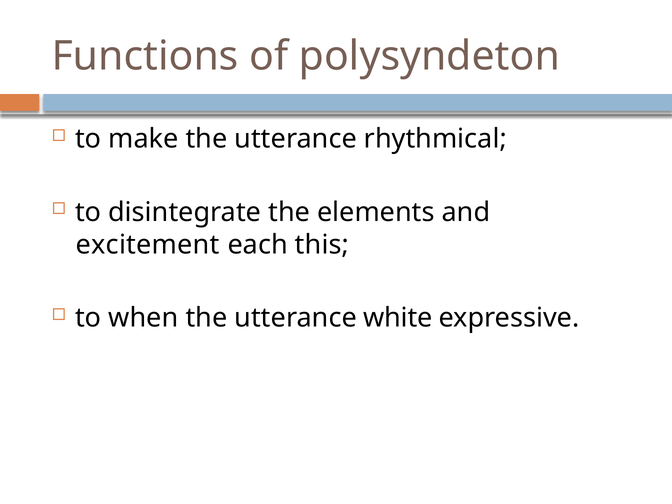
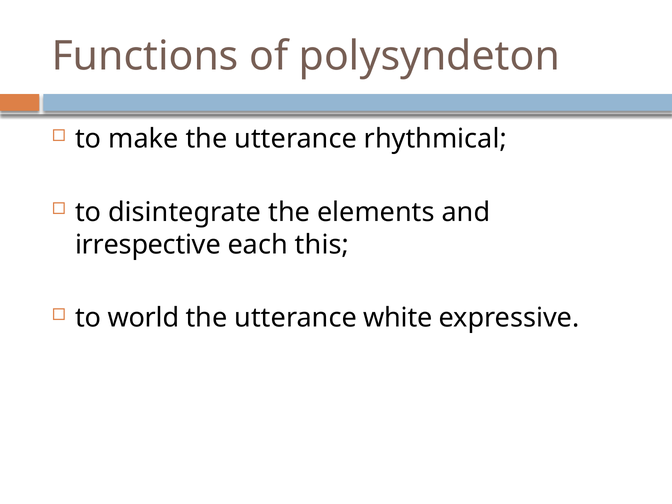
excitement: excitement -> irrespective
when: when -> world
